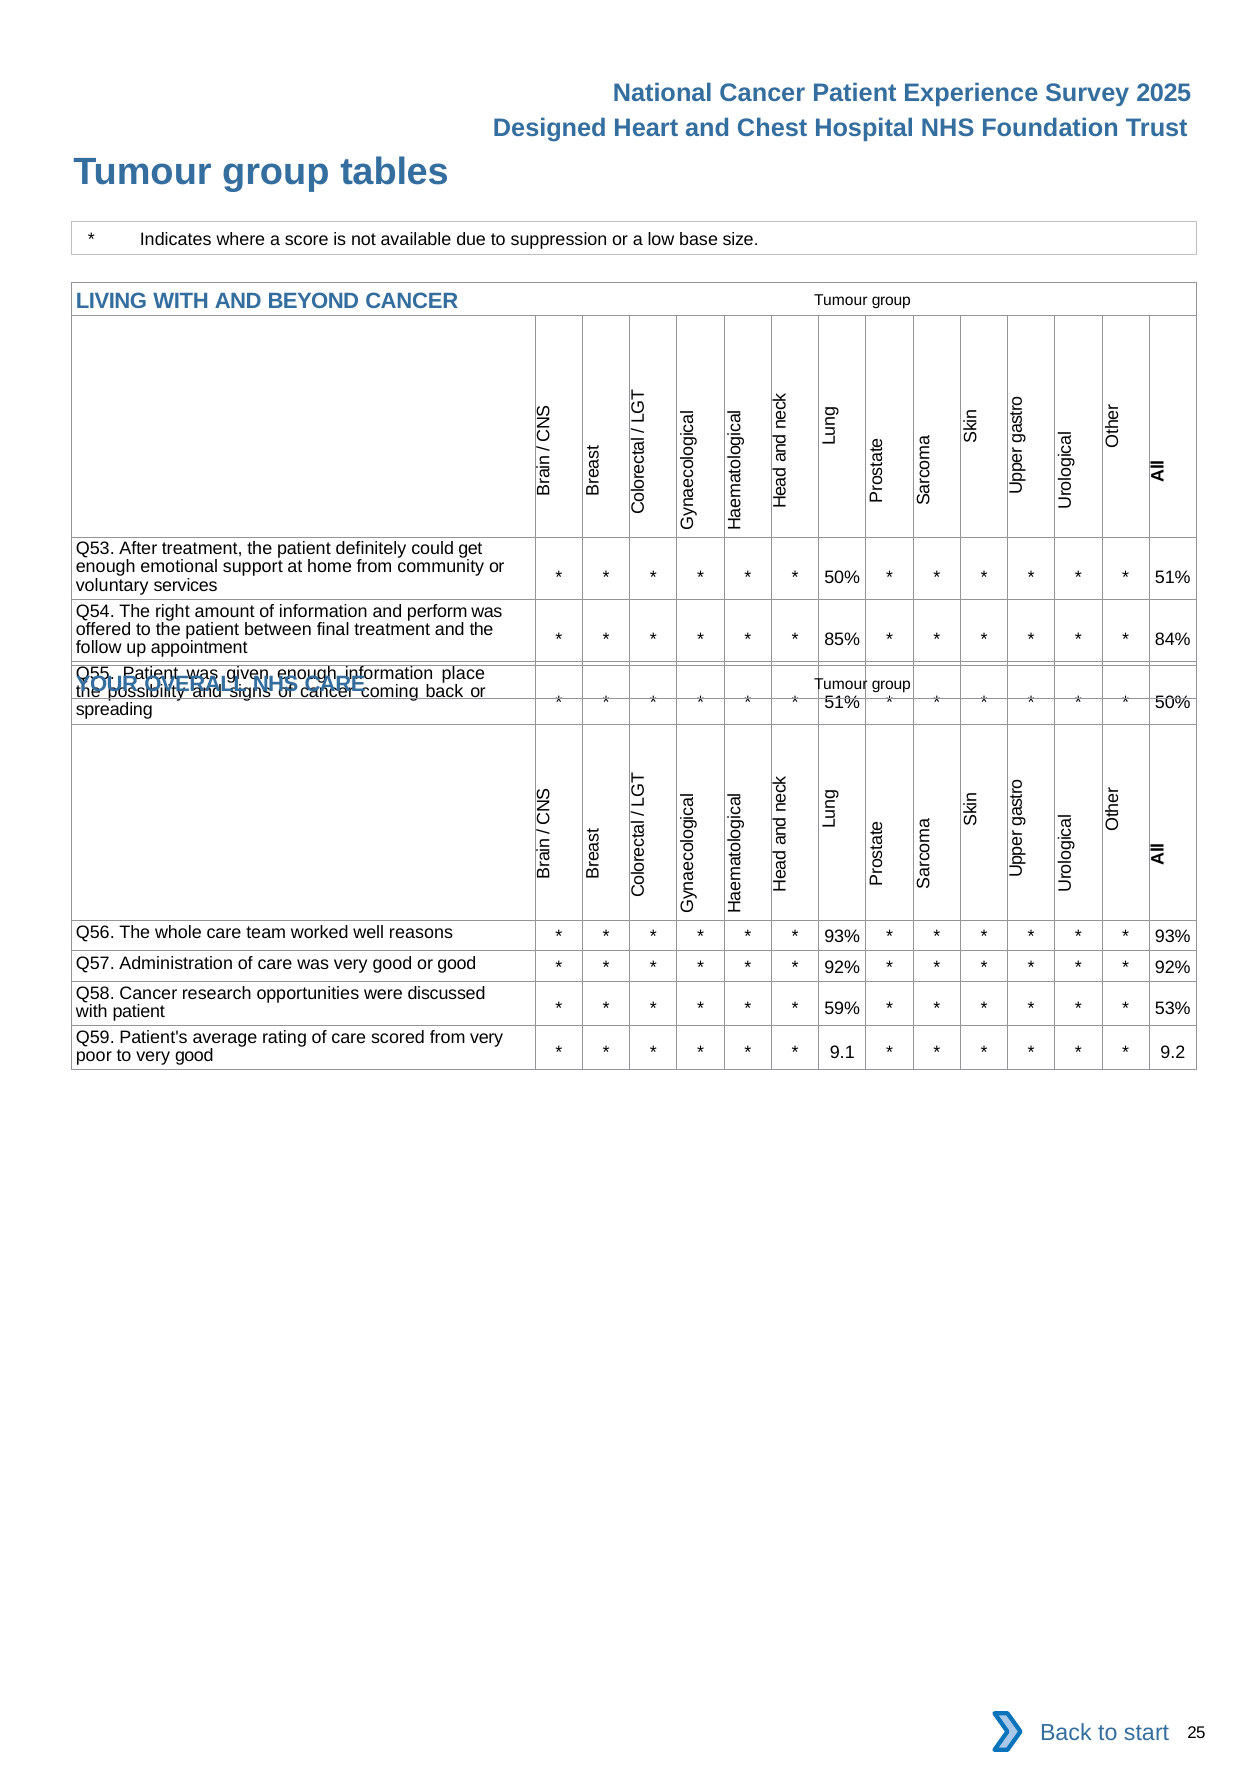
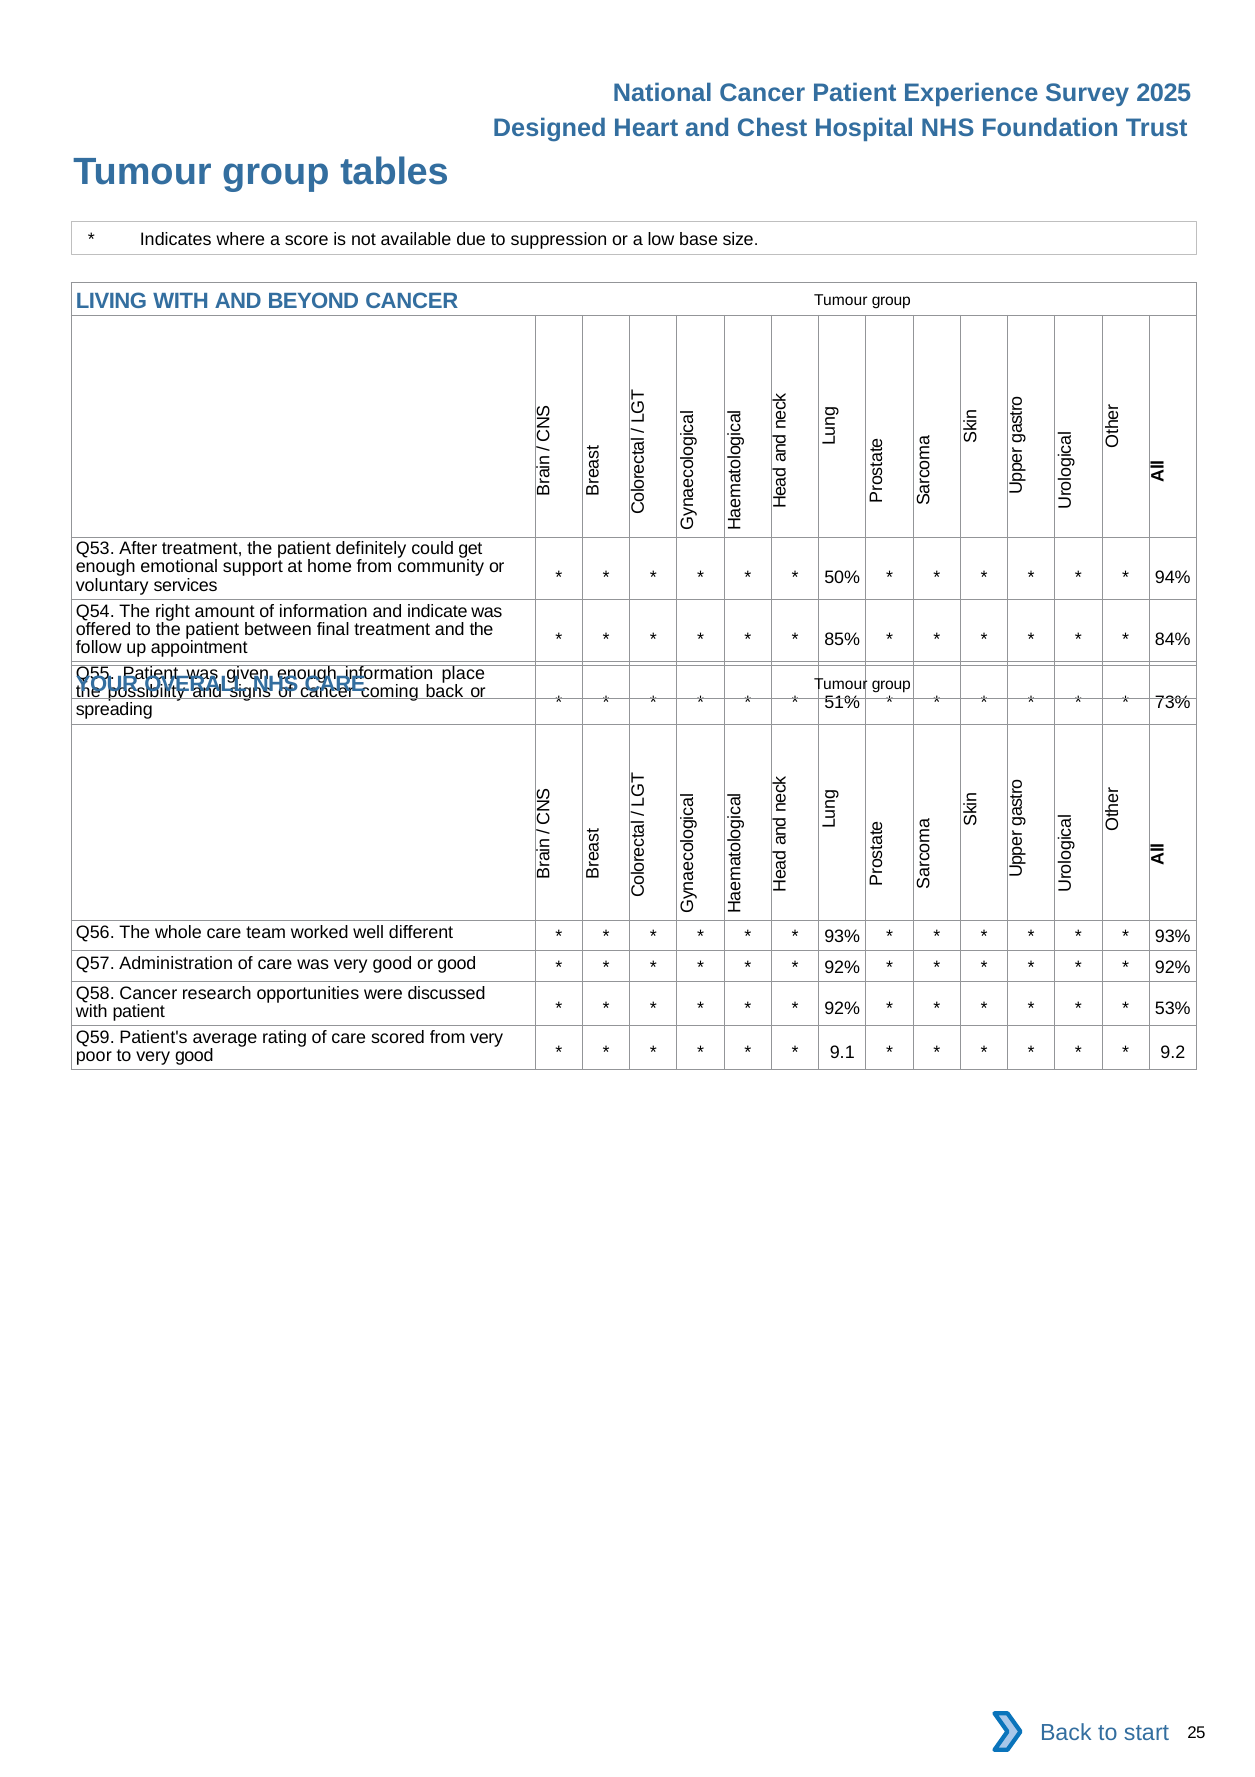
51% at (1173, 577): 51% -> 94%
perform: perform -> indicate
50% at (1173, 702): 50% -> 73%
reasons: reasons -> different
59% at (842, 1008): 59% -> 92%
